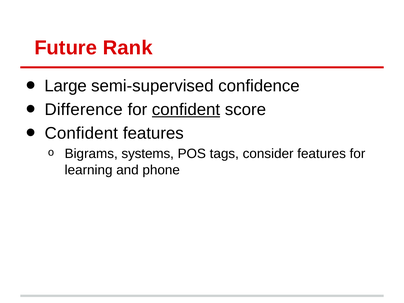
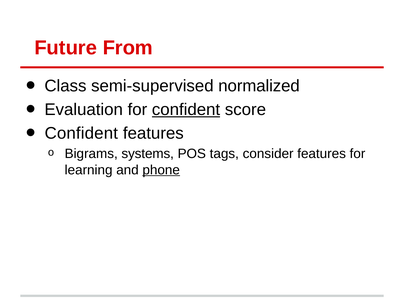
Rank: Rank -> From
Large: Large -> Class
confidence: confidence -> normalized
Difference: Difference -> Evaluation
phone underline: none -> present
